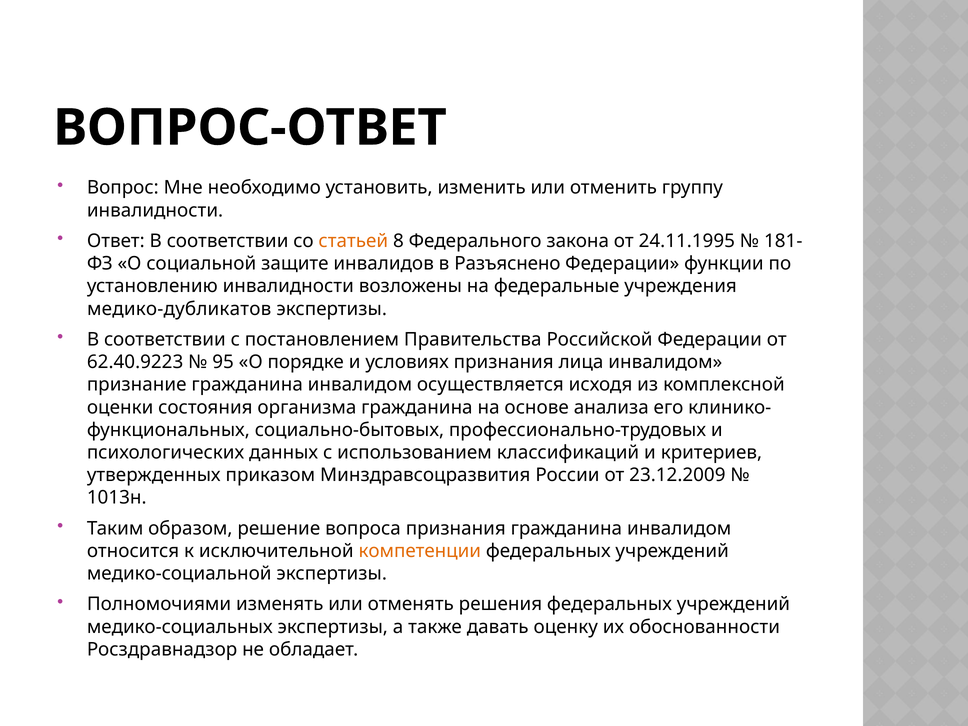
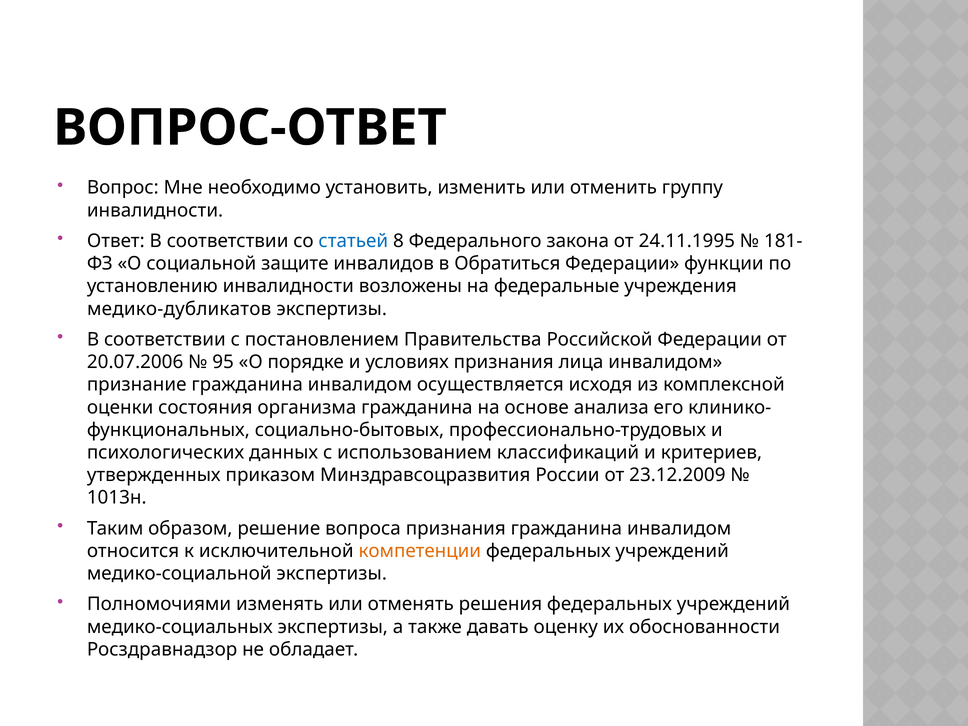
статьей colour: orange -> blue
Разъяснено: Разъяснено -> Обратиться
62.40.9223: 62.40.9223 -> 20.07.2006
